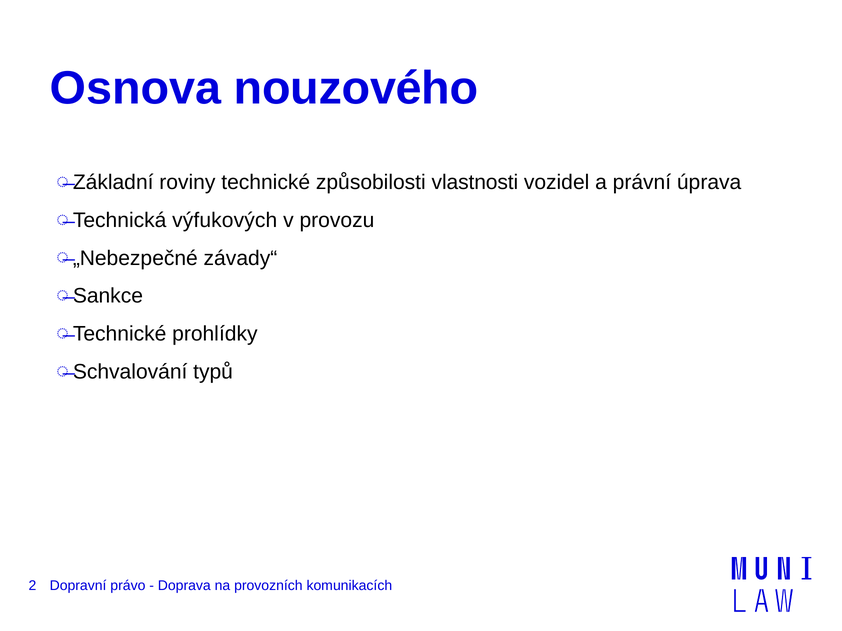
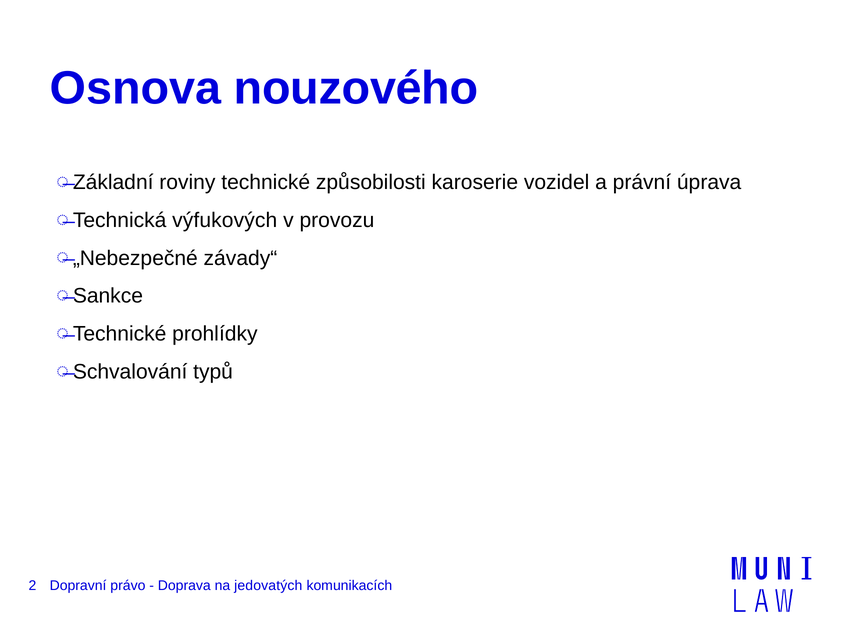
vlastnosti: vlastnosti -> karoserie
provozních: provozních -> jedovatých
